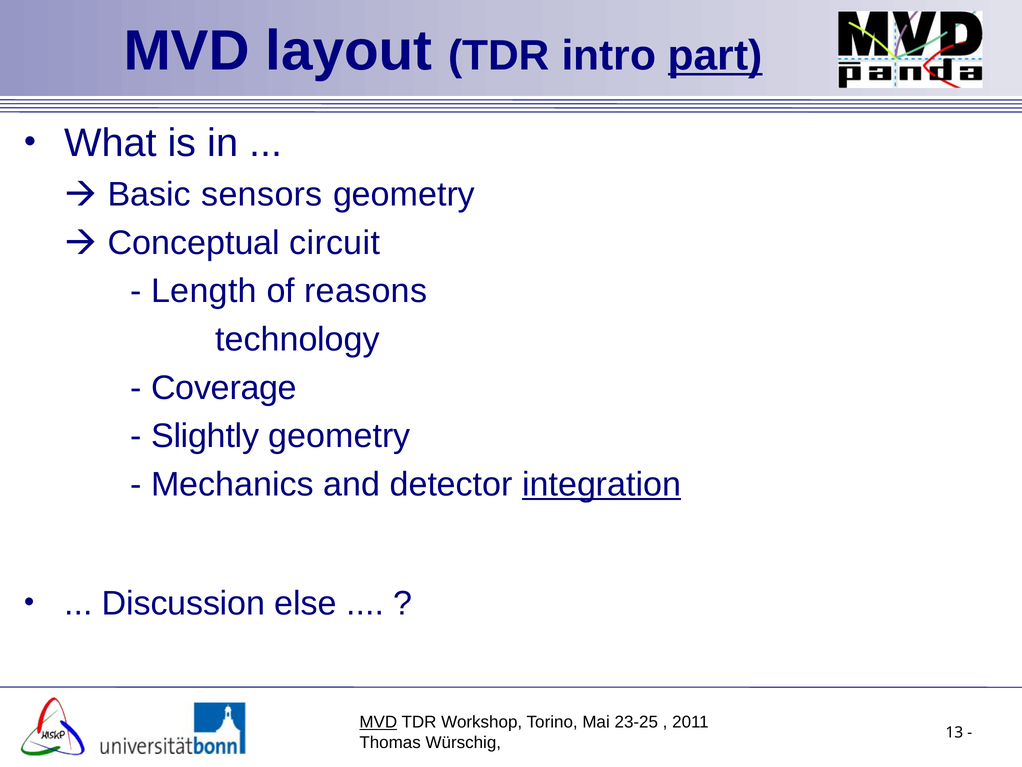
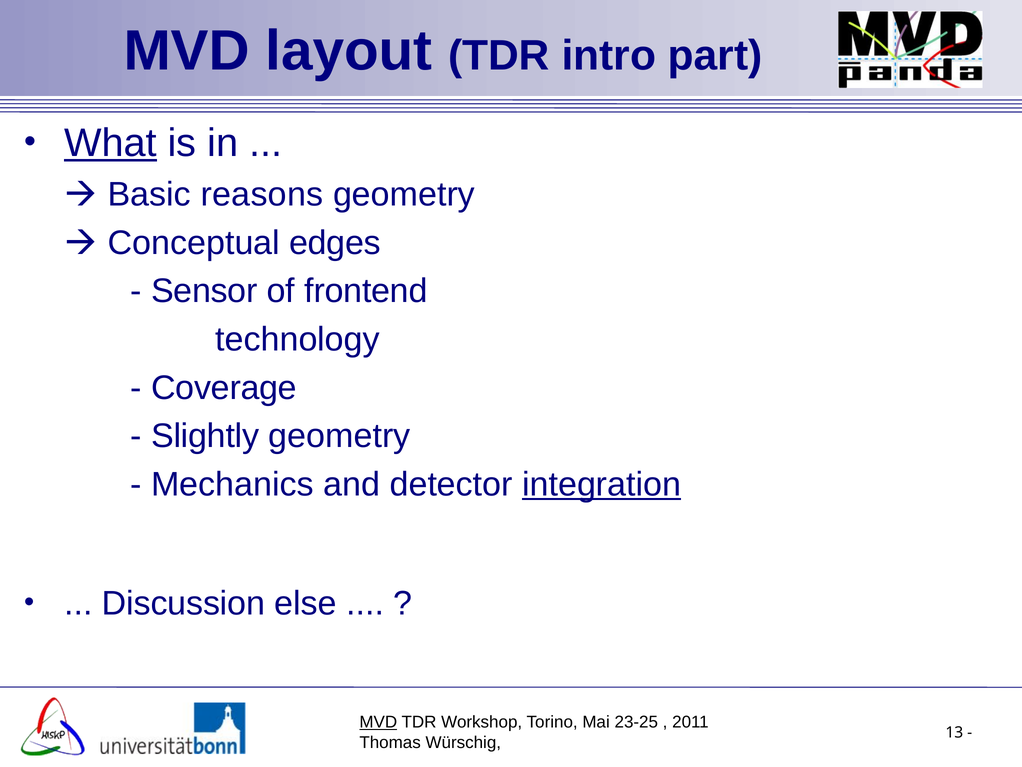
part underline: present -> none
What underline: none -> present
sensors: sensors -> reasons
circuit: circuit -> edges
Length: Length -> Sensor
reasons: reasons -> frontend
